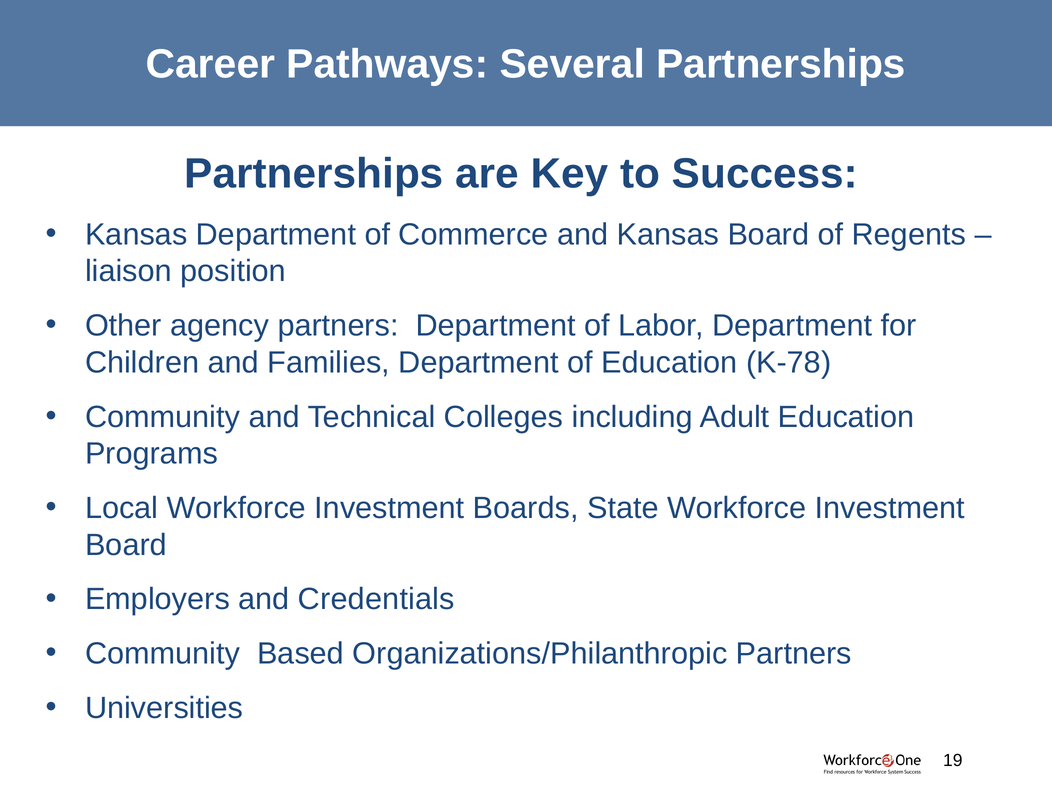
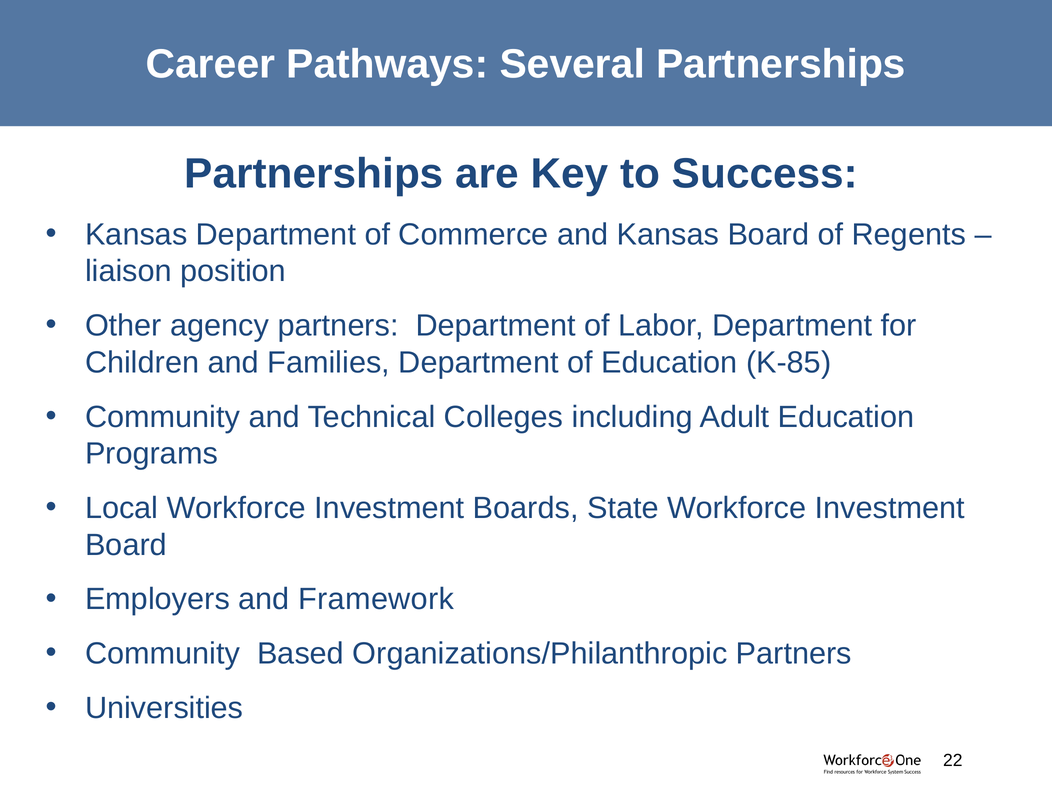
K-78: K-78 -> K-85
Credentials: Credentials -> Framework
19: 19 -> 22
